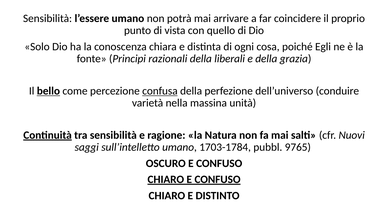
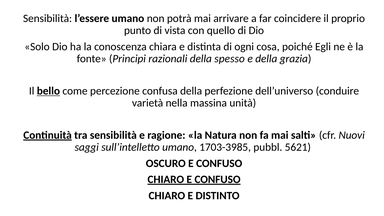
liberali: liberali -> spesso
confusa underline: present -> none
1703-1784: 1703-1784 -> 1703-3985
9765: 9765 -> 5621
